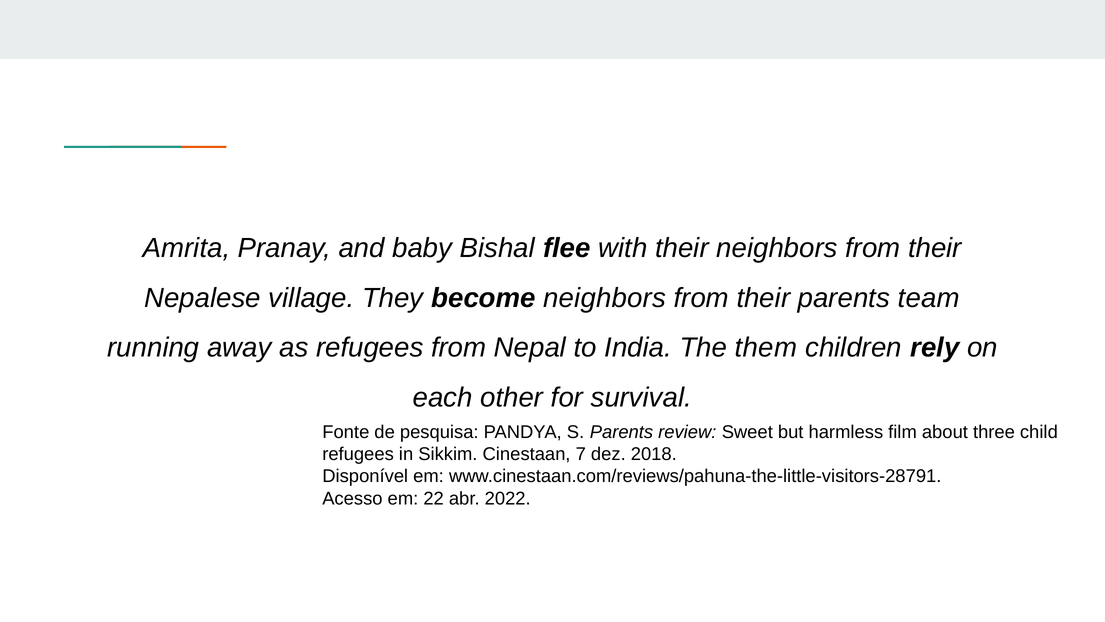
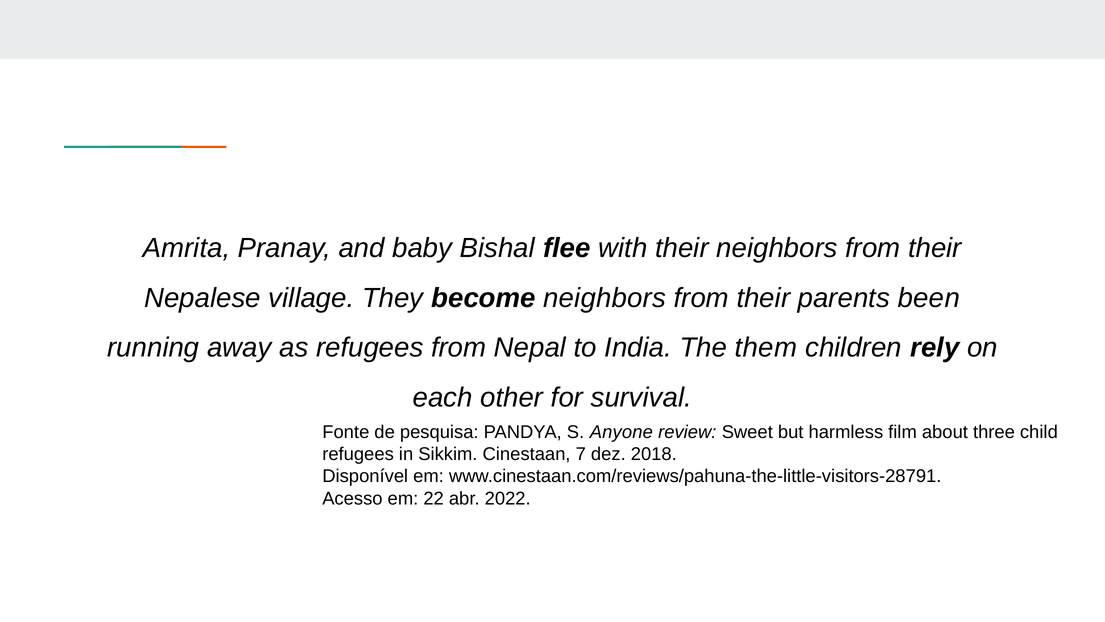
team: team -> been
S Parents: Parents -> Anyone
